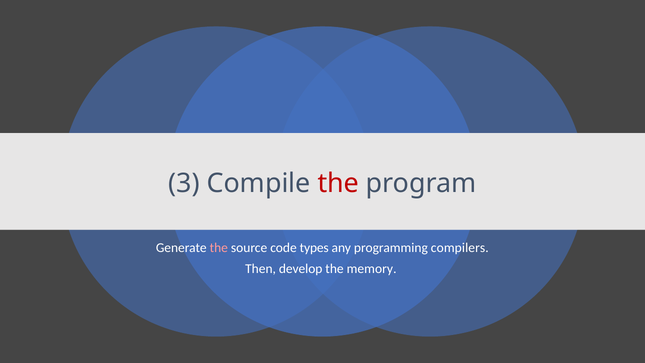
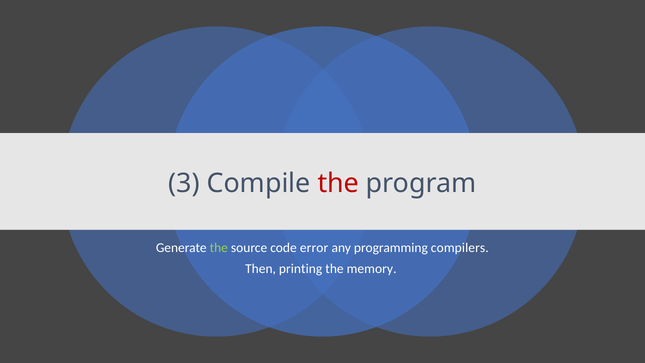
the at (219, 247) colour: pink -> light green
types: types -> error
develop: develop -> printing
